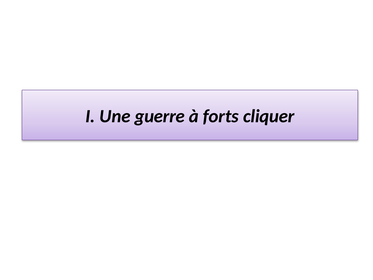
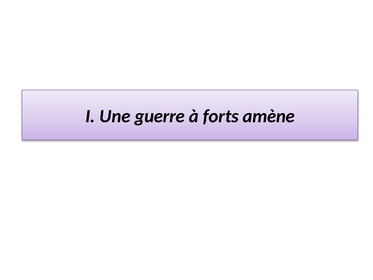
cliquer: cliquer -> amène
